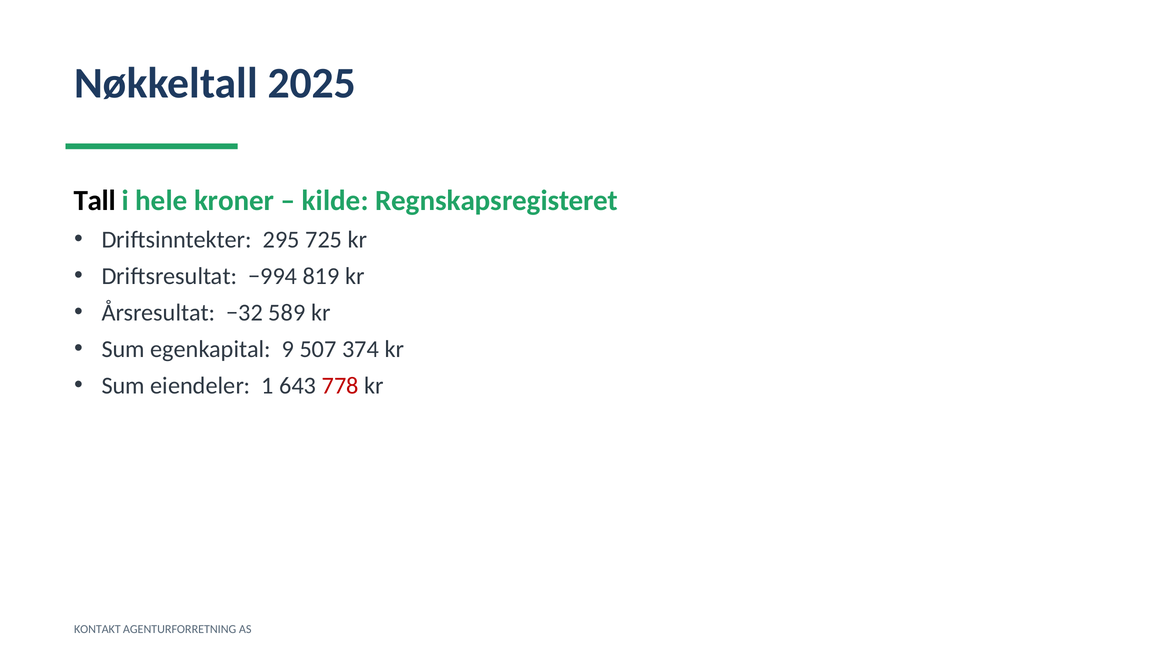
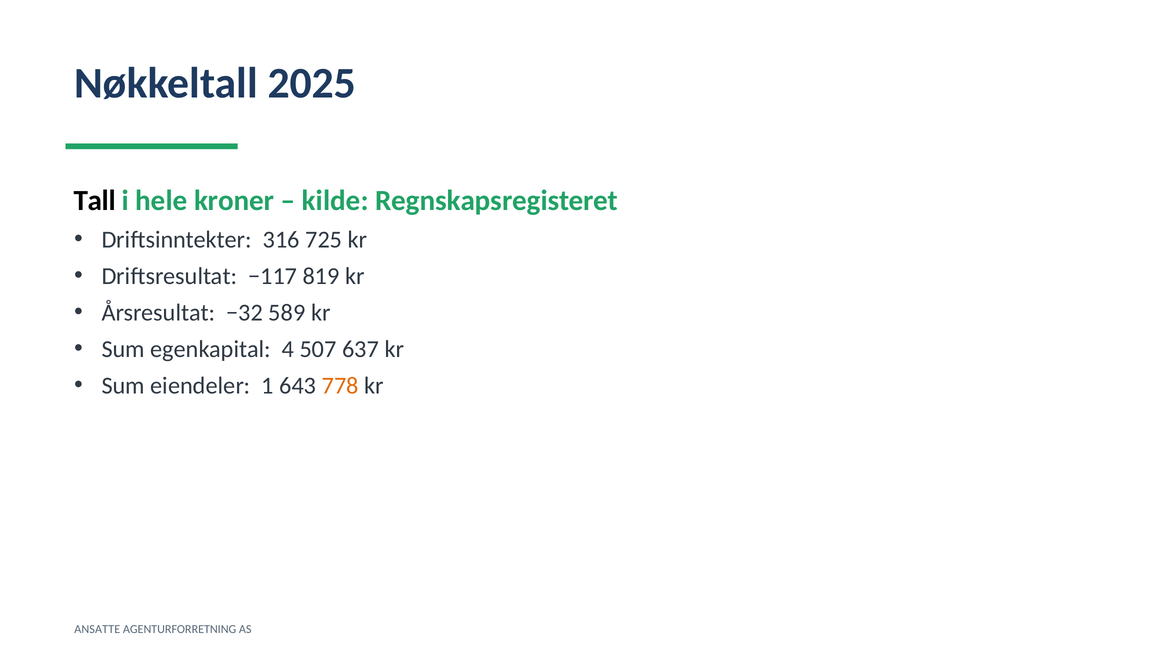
295: 295 -> 316
−994: −994 -> −117
9: 9 -> 4
374: 374 -> 637
778 colour: red -> orange
KONTAKT: KONTAKT -> ANSATTE
